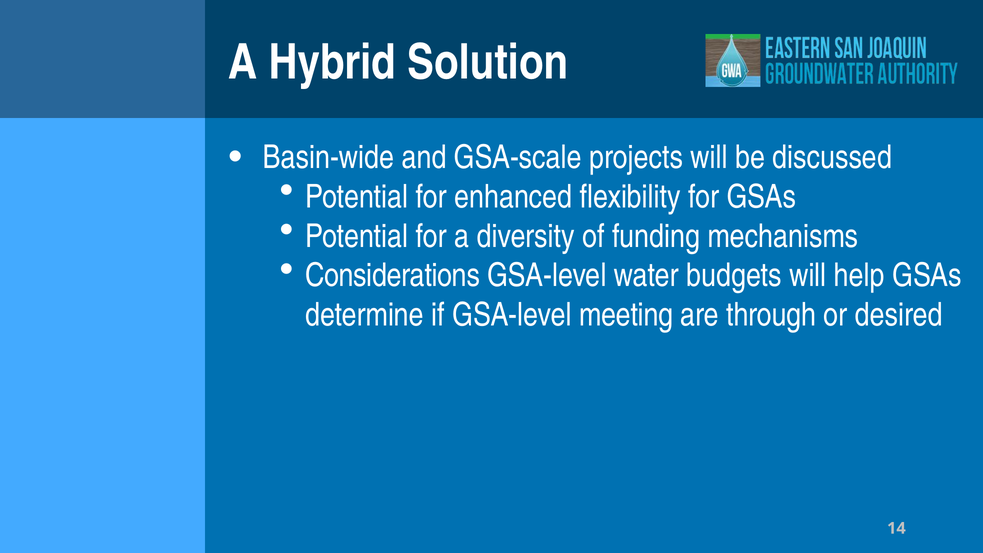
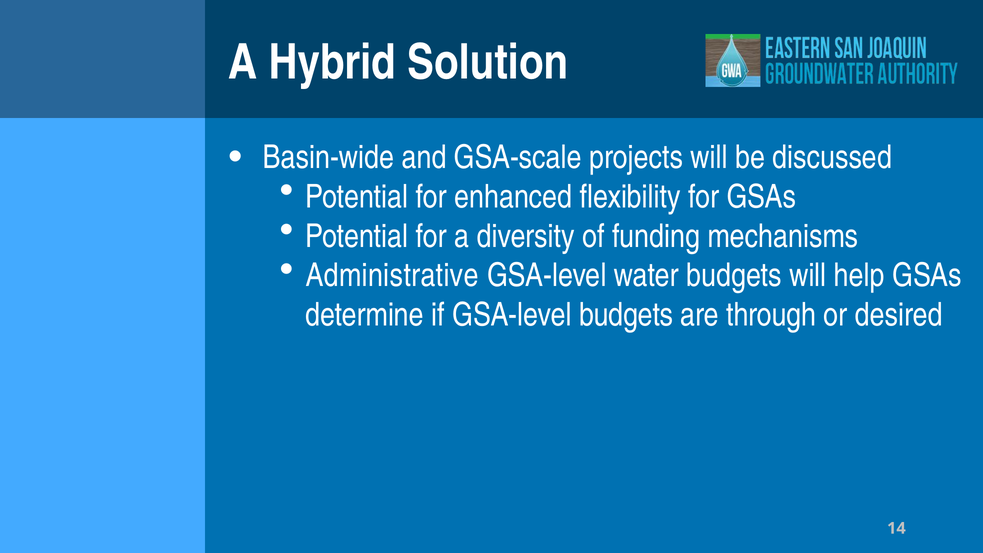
Considerations: Considerations -> Administrative
GSA-level meeting: meeting -> budgets
